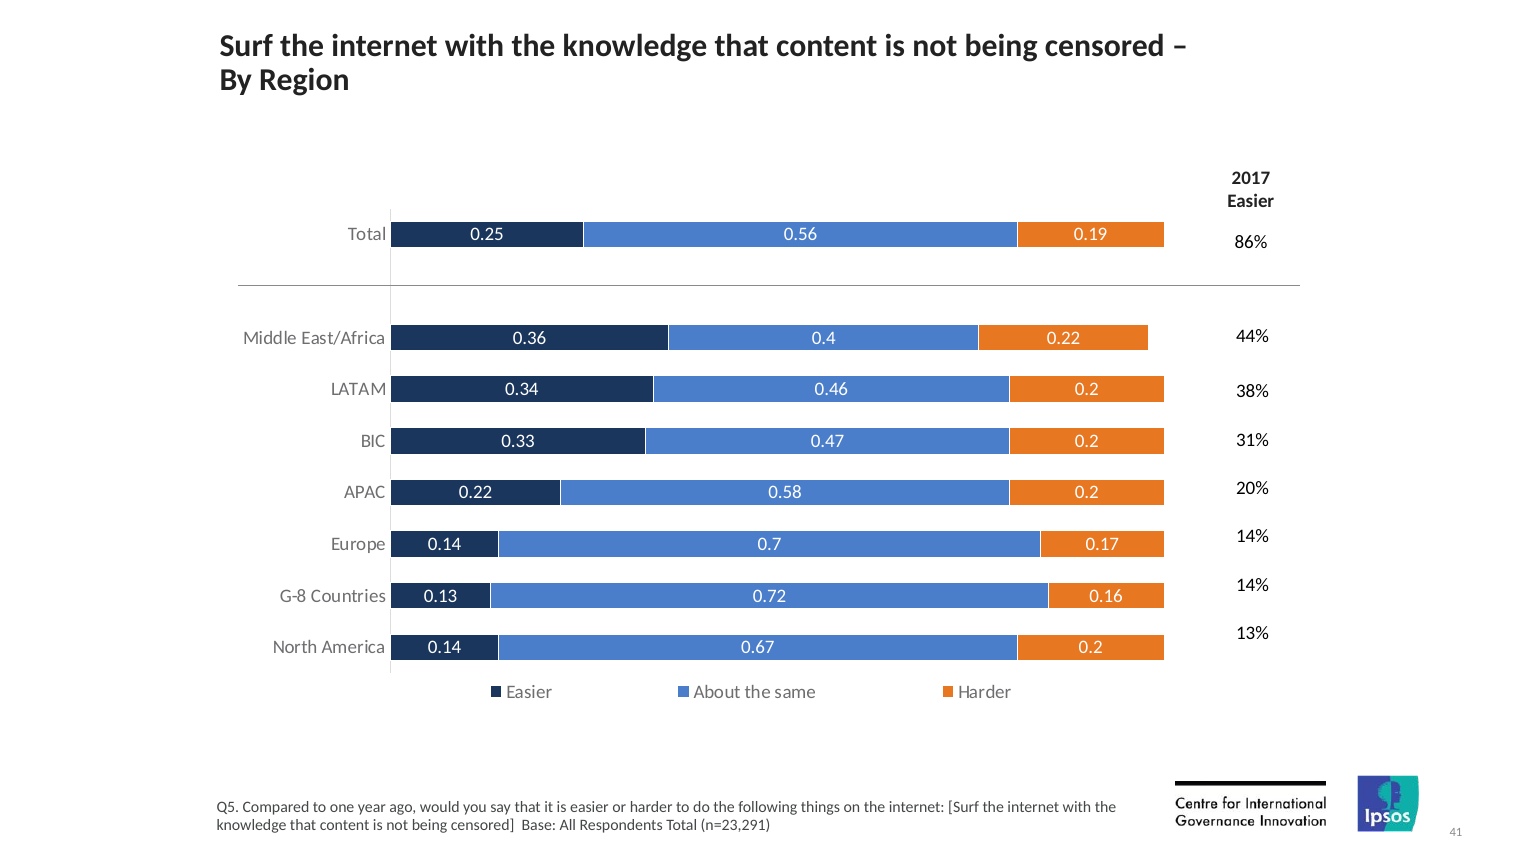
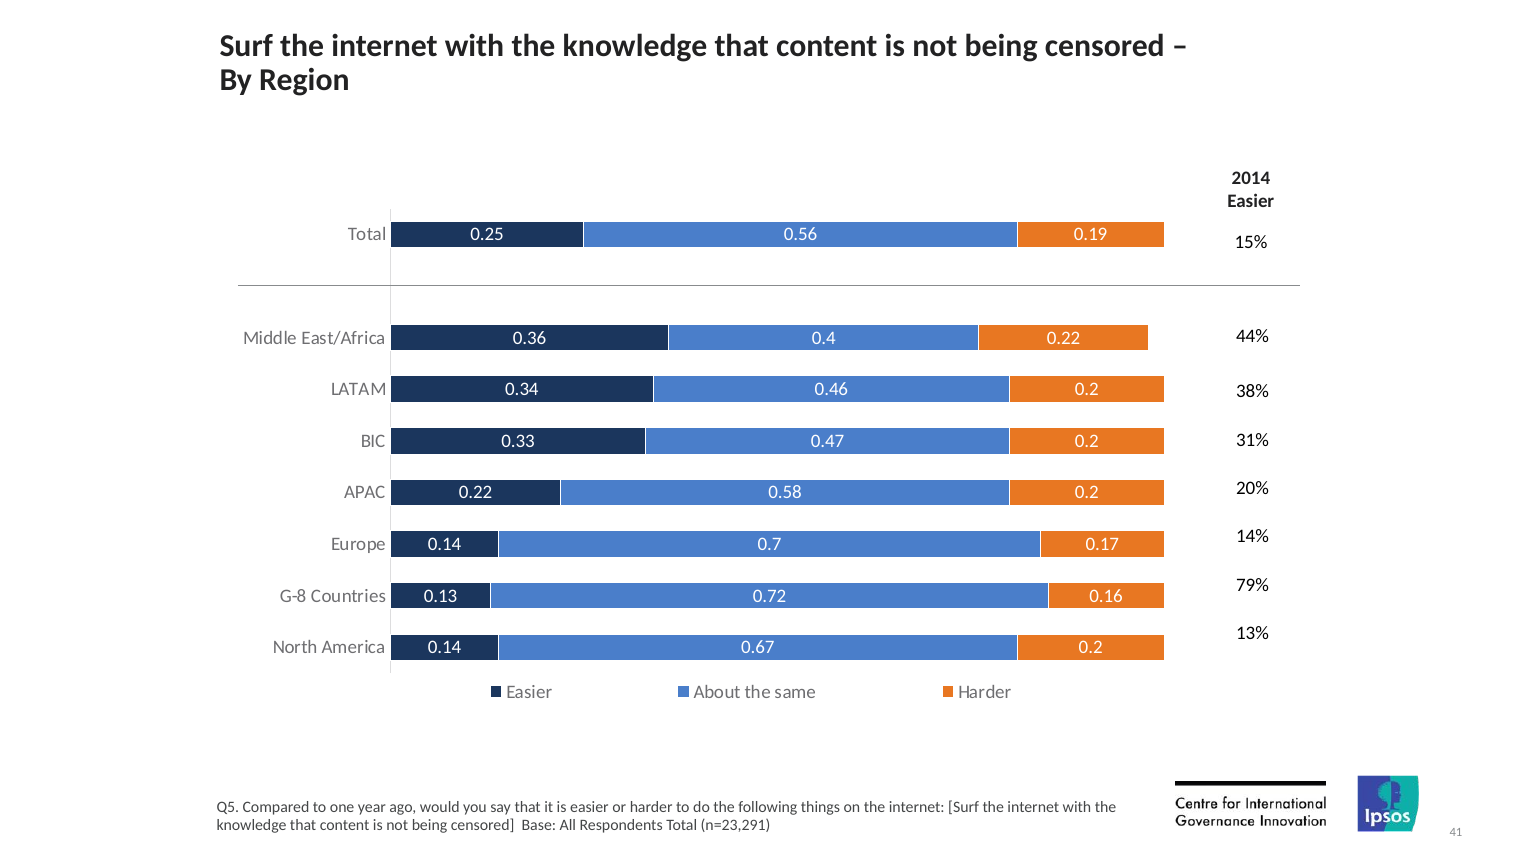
2017: 2017 -> 2014
86%: 86% -> 15%
14% at (1253, 585): 14% -> 79%
